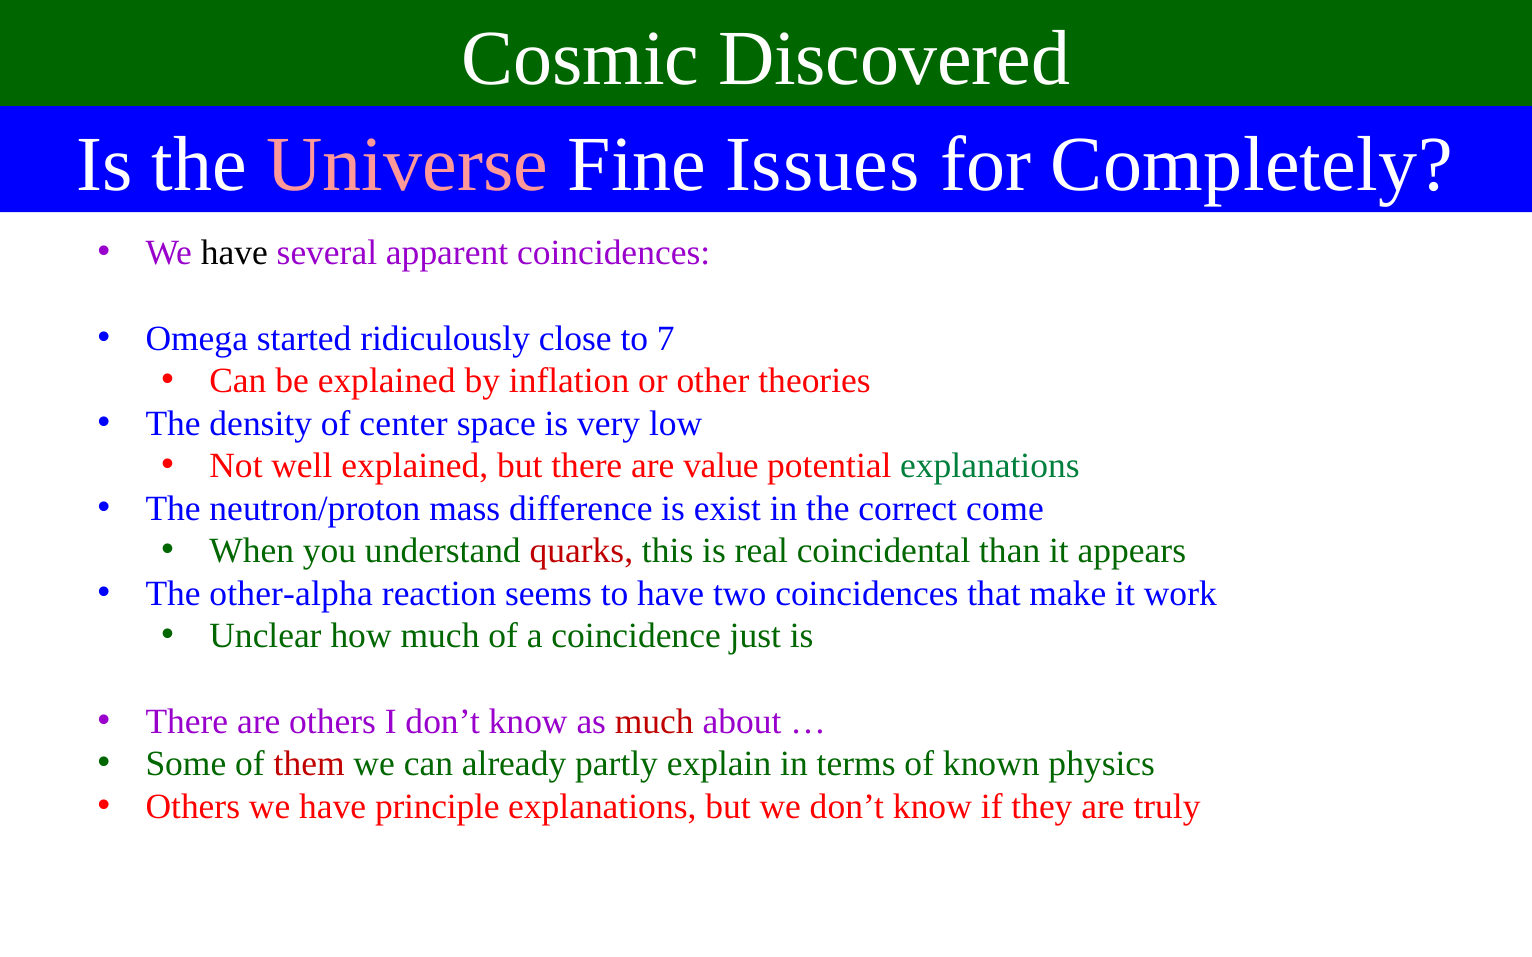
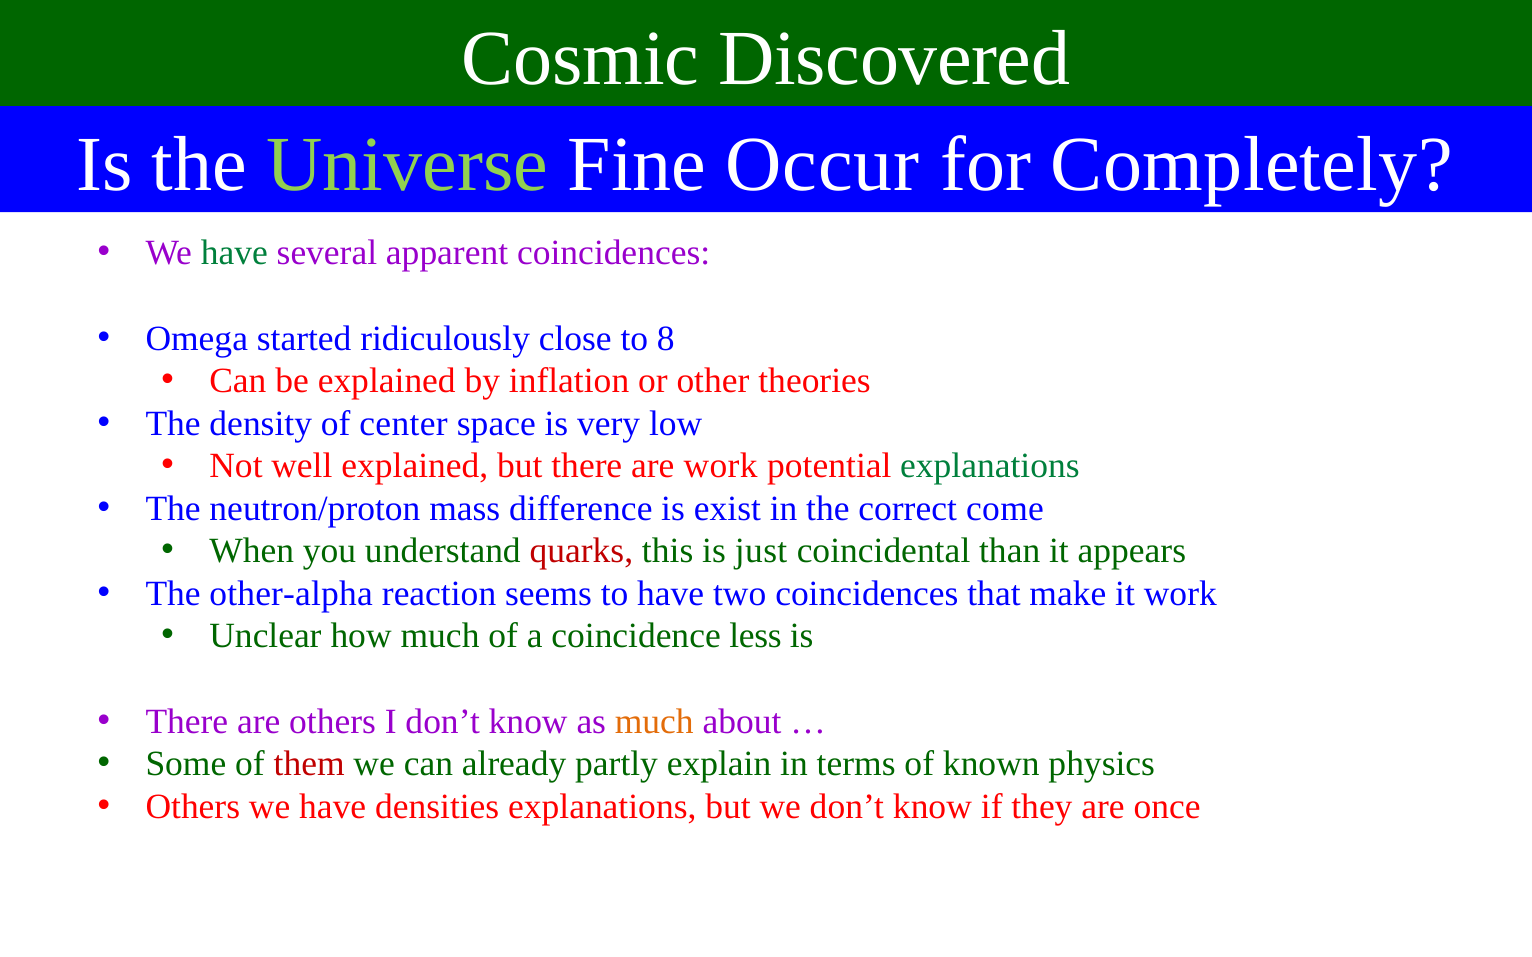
Universe colour: pink -> light green
Issues: Issues -> Occur
have at (234, 253) colour: black -> green
7: 7 -> 8
are value: value -> work
real: real -> just
just: just -> less
much at (654, 722) colour: red -> orange
principle: principle -> densities
truly: truly -> once
